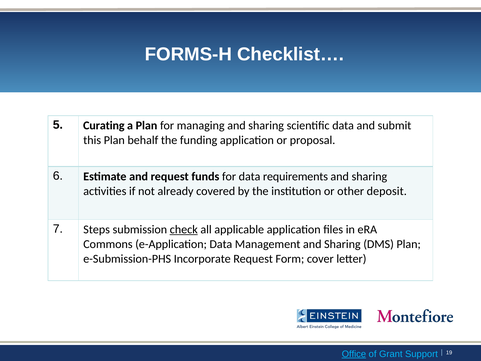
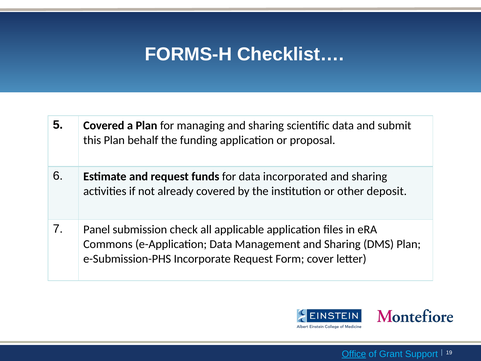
5 Curating: Curating -> Covered
requirements: requirements -> incorporated
Steps: Steps -> Panel
check underline: present -> none
